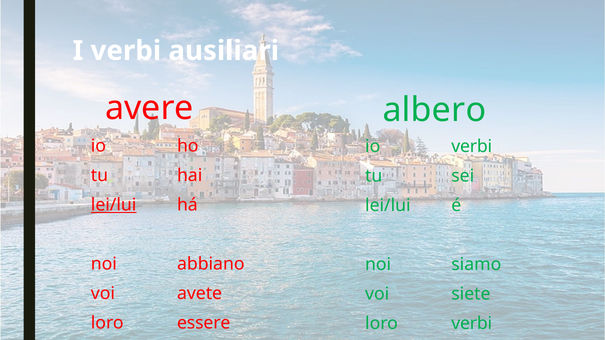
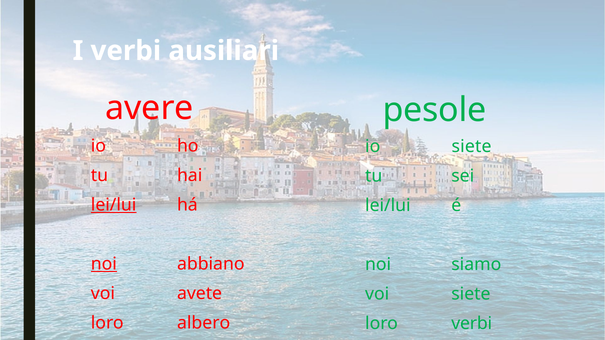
albero: albero -> pesole
io verbi: verbi -> siete
noi at (104, 264) underline: none -> present
essere: essere -> albero
